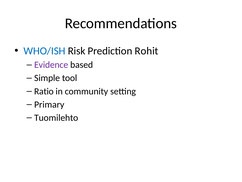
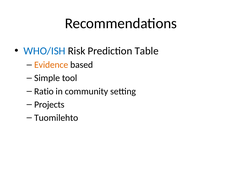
Rohit: Rohit -> Table
Evidence colour: purple -> orange
Primary: Primary -> Projects
